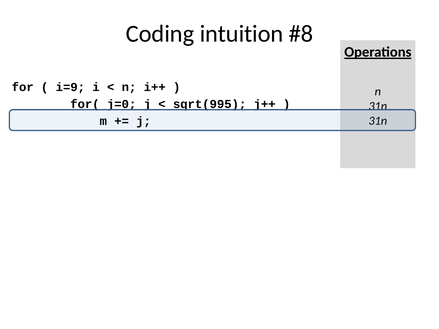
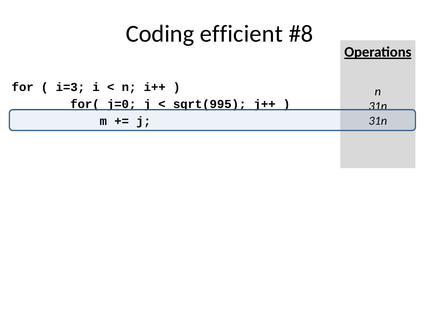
intuition: intuition -> efficient
i=9: i=9 -> i=3
